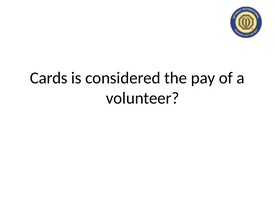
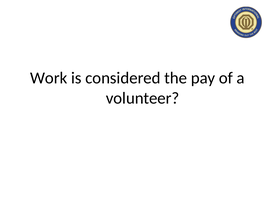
Cards: Cards -> Work
